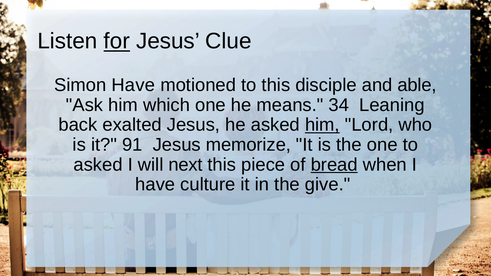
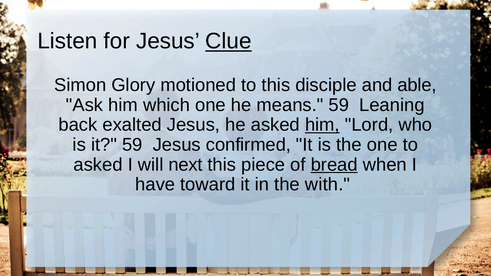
for underline: present -> none
Clue underline: none -> present
Simon Have: Have -> Glory
means 34: 34 -> 59
it 91: 91 -> 59
memorize: memorize -> confirmed
culture: culture -> toward
give: give -> with
